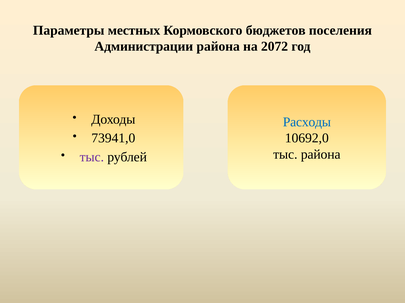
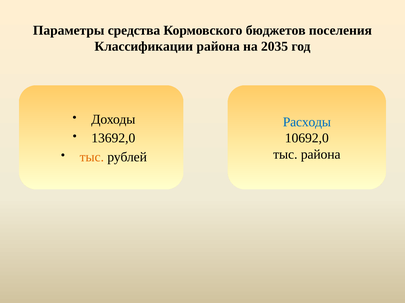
местных: местных -> средства
Администрации: Администрации -> Классификации
2072: 2072 -> 2035
73941,0: 73941,0 -> 13692,0
тыс at (92, 157) colour: purple -> orange
